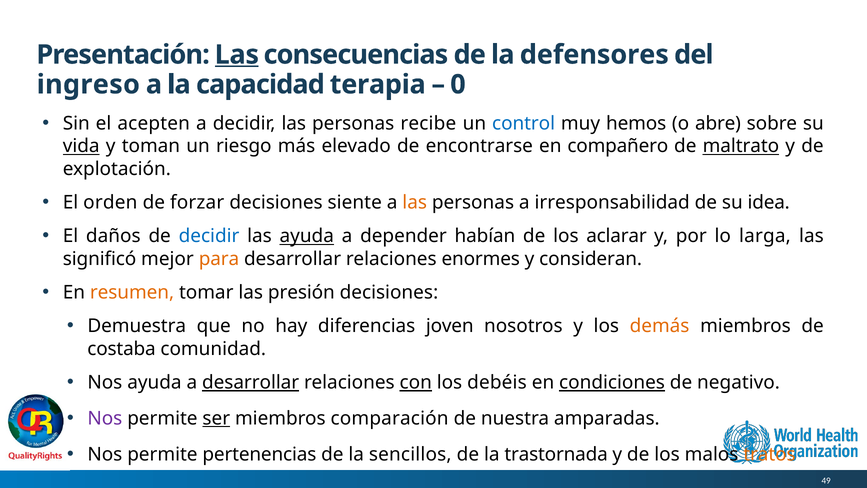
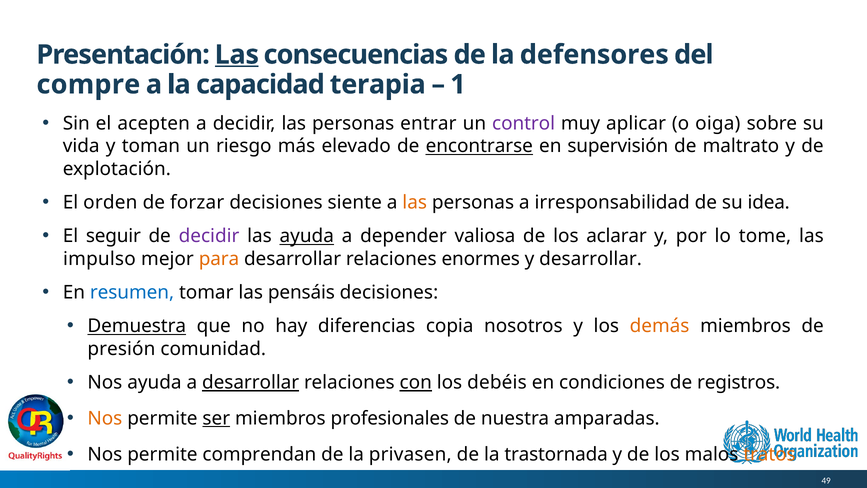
ingreso: ingreso -> compre
0: 0 -> 1
recibe: recibe -> entrar
control colour: blue -> purple
hemos: hemos -> aplicar
abre: abre -> oiga
vida underline: present -> none
encontrarse underline: none -> present
compañero: compañero -> supervisión
maltrato underline: present -> none
daños: daños -> seguir
decidir at (209, 236) colour: blue -> purple
habían: habían -> valiosa
larga: larga -> tome
significó: significó -> impulso
y consideran: consideran -> desarrollar
resumen colour: orange -> blue
presión: presión -> pensáis
Demuestra underline: none -> present
joven: joven -> copia
costaba: costaba -> presión
condiciones underline: present -> none
negativo: negativo -> registros
Nos at (105, 418) colour: purple -> orange
comparación: comparación -> profesionales
pertenencias: pertenencias -> comprendan
sencillos: sencillos -> privasen
